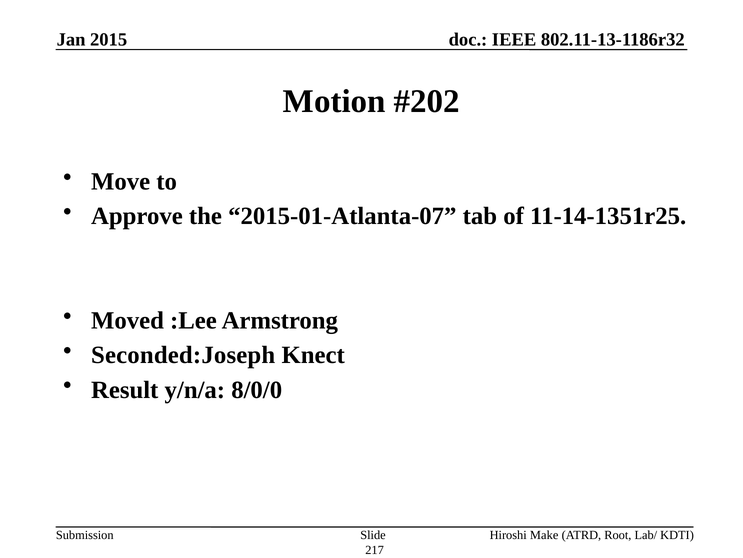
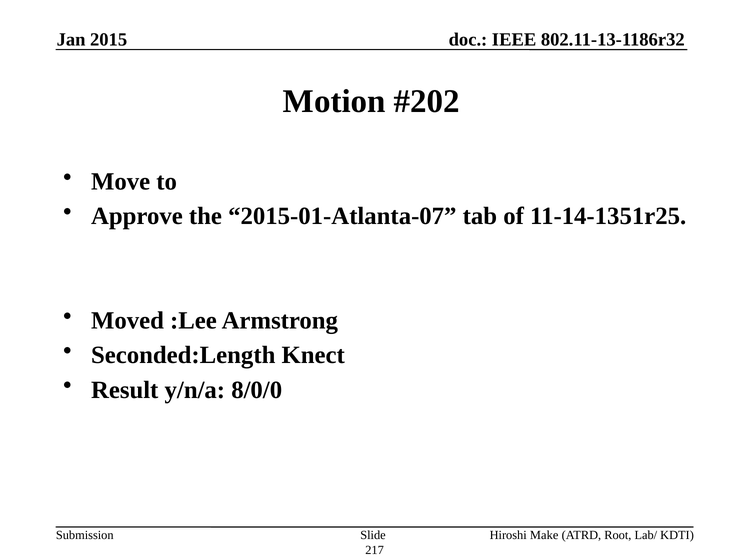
Seconded:Joseph: Seconded:Joseph -> Seconded:Length
